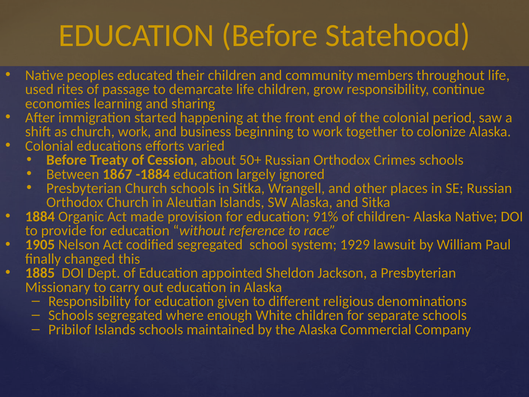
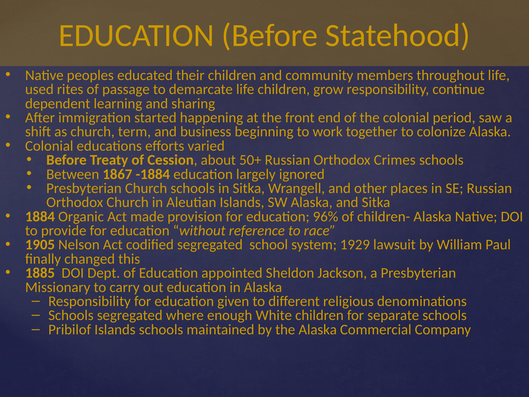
economies: economies -> dependent
church work: work -> term
91%: 91% -> 96%
